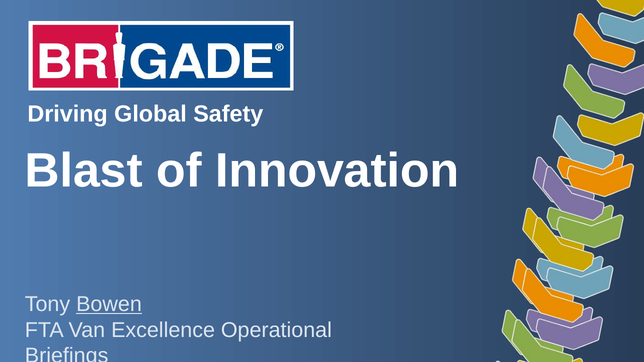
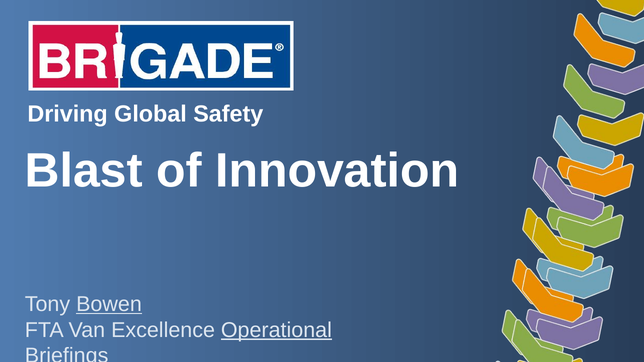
Operational underline: none -> present
